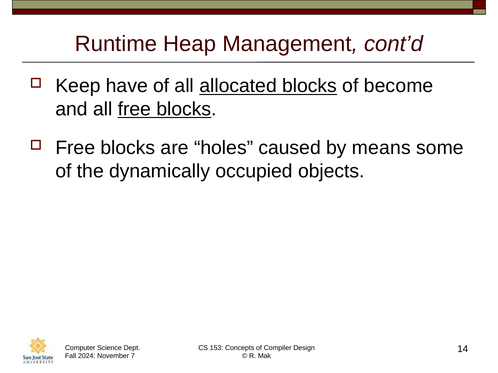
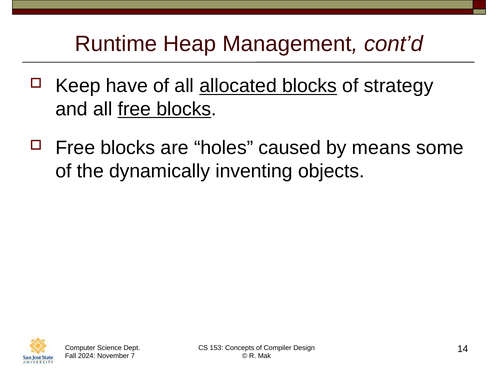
become: become -> strategy
occupied: occupied -> inventing
